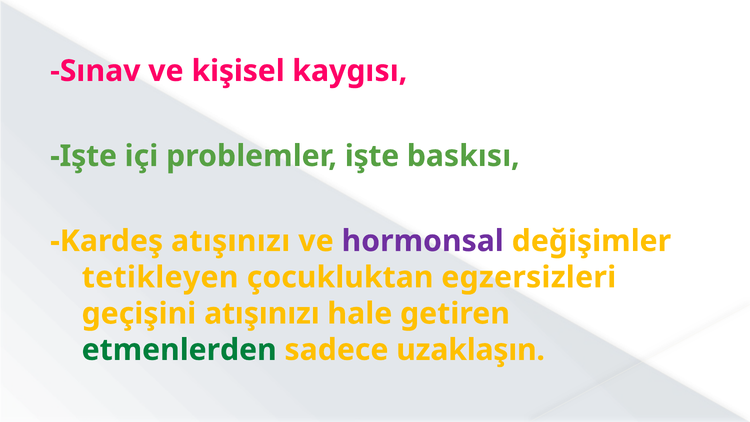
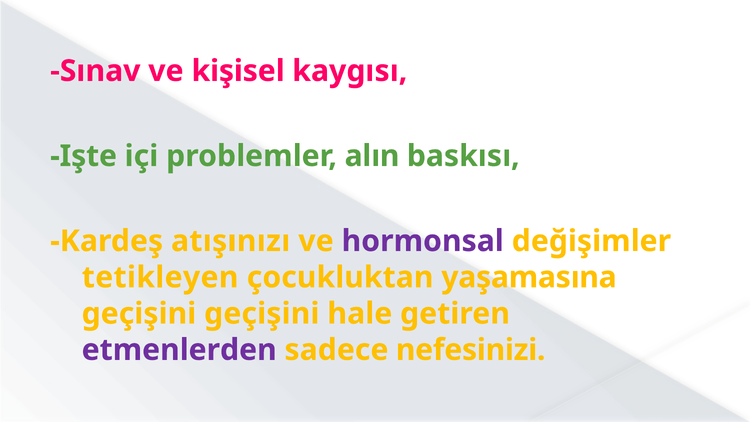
problemler işte: işte -> alın
egzersizleri: egzersizleri -> yaşamasına
geçişini atışınızı: atışınızı -> geçişini
etmenlerden colour: green -> purple
uzaklaşın: uzaklaşın -> nefesinizi
